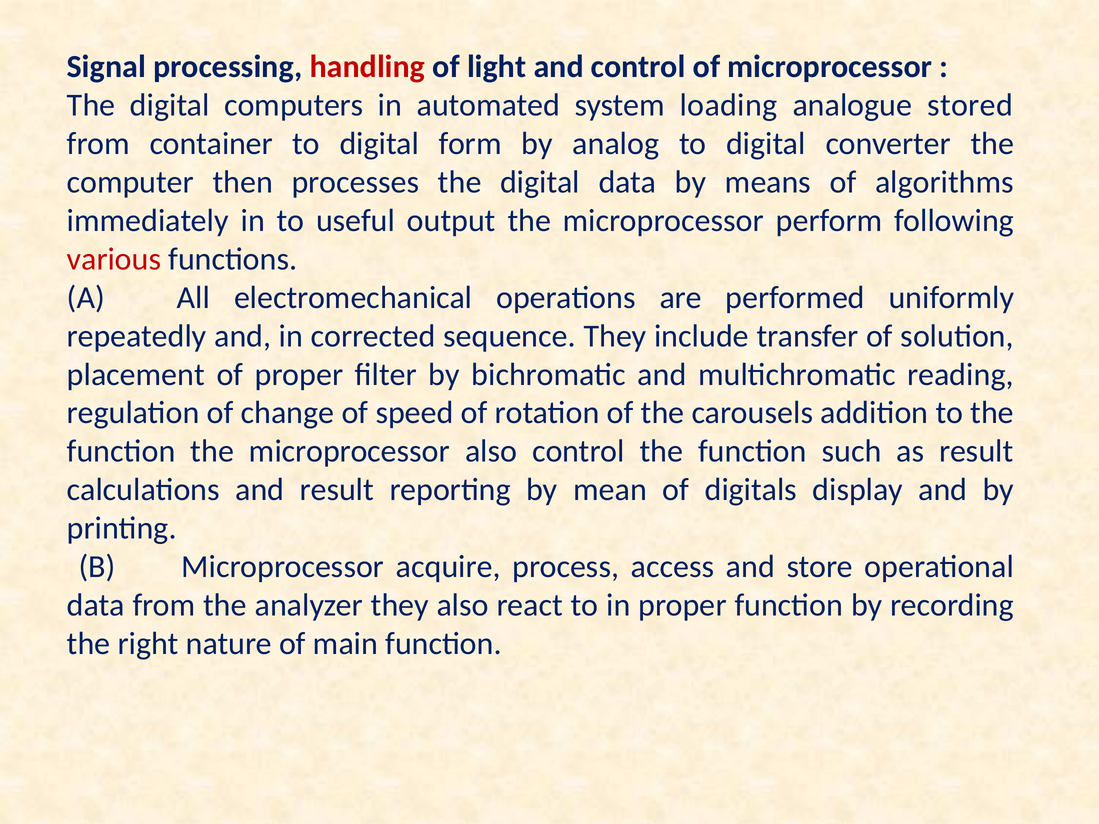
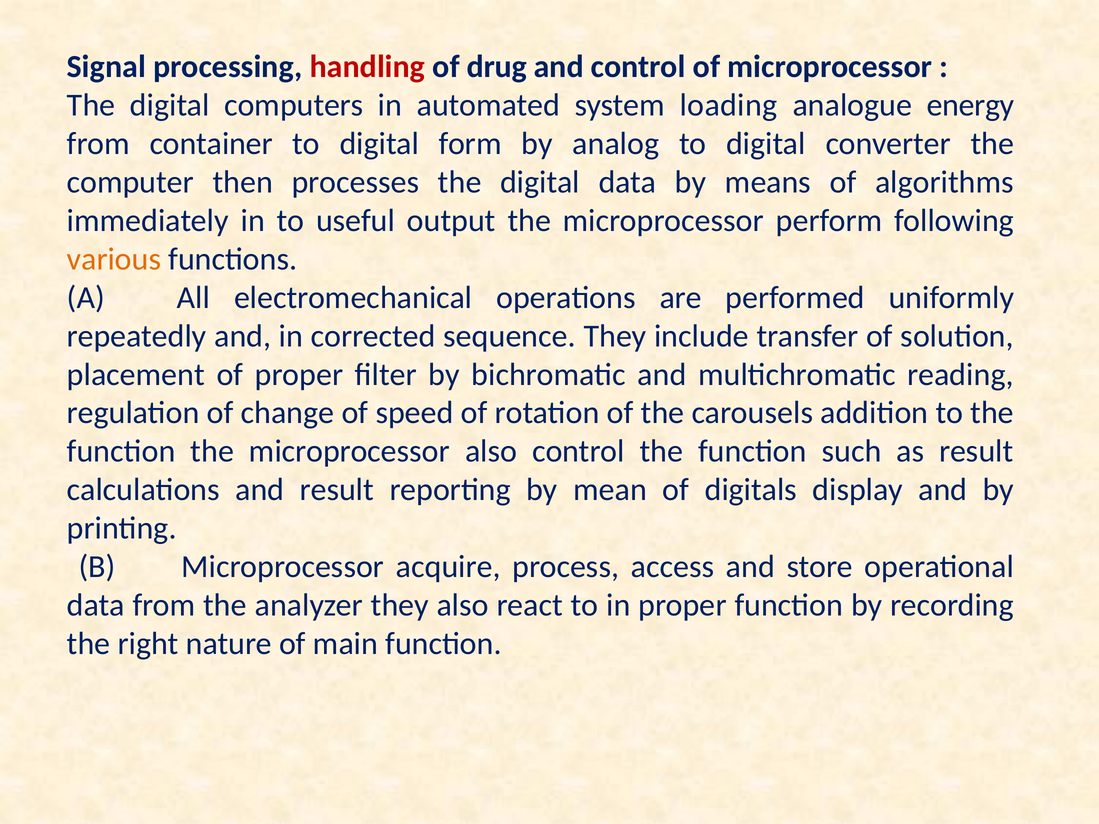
light: light -> drug
stored: stored -> energy
various colour: red -> orange
